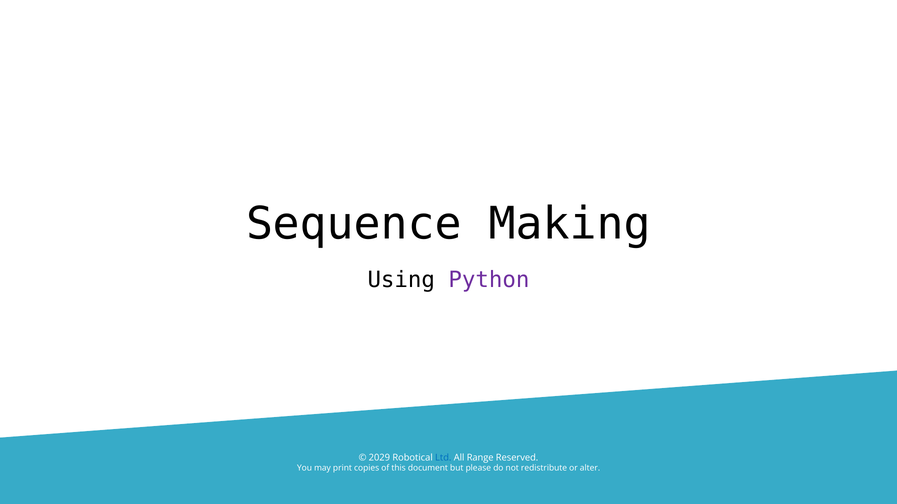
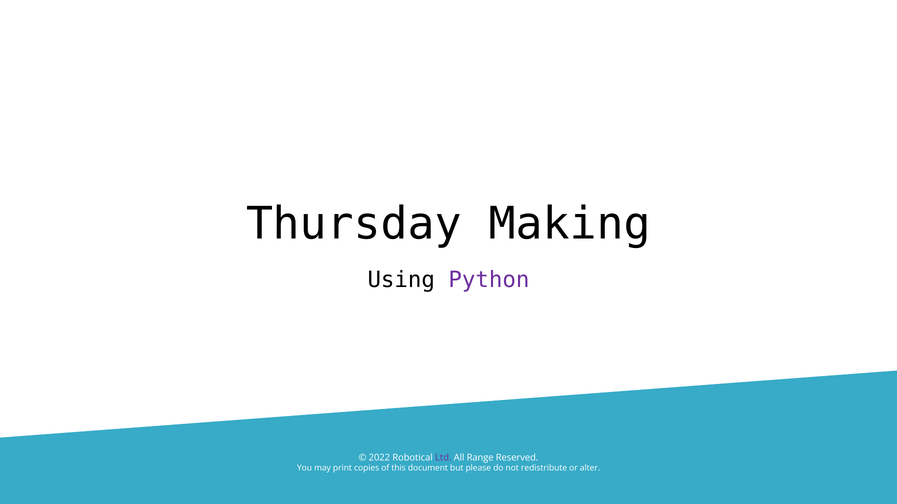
Sequence: Sequence -> Thursday
2029: 2029 -> 2022
Ltd colour: blue -> purple
